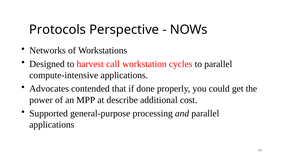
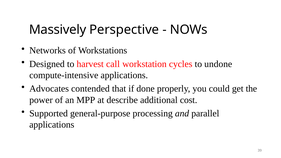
Protocols: Protocols -> Massively
to parallel: parallel -> undone
